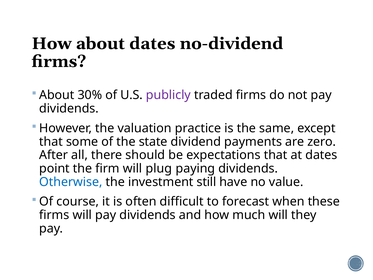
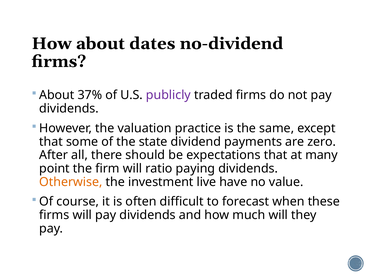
30%: 30% -> 37%
at dates: dates -> many
plug: plug -> ratio
Otherwise colour: blue -> orange
still: still -> live
